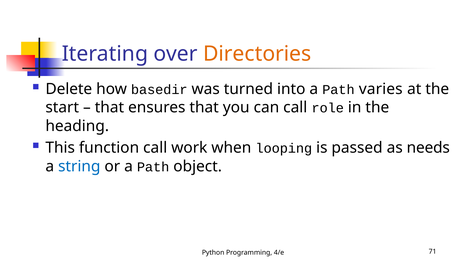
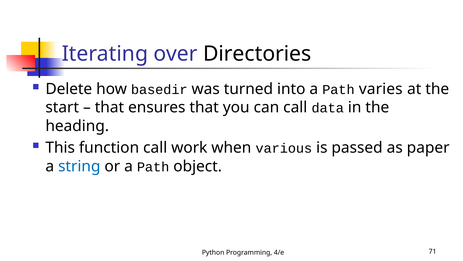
Directories colour: orange -> black
role: role -> data
looping: looping -> various
needs: needs -> paper
